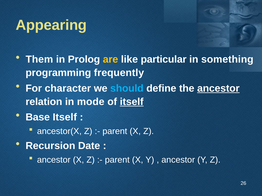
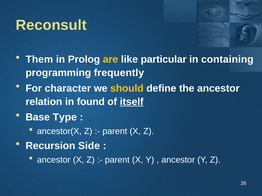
Appearing: Appearing -> Reconsult
something: something -> containing
should colour: light blue -> yellow
ancestor at (218, 89) underline: present -> none
mode: mode -> found
Base Itself: Itself -> Type
Date: Date -> Side
